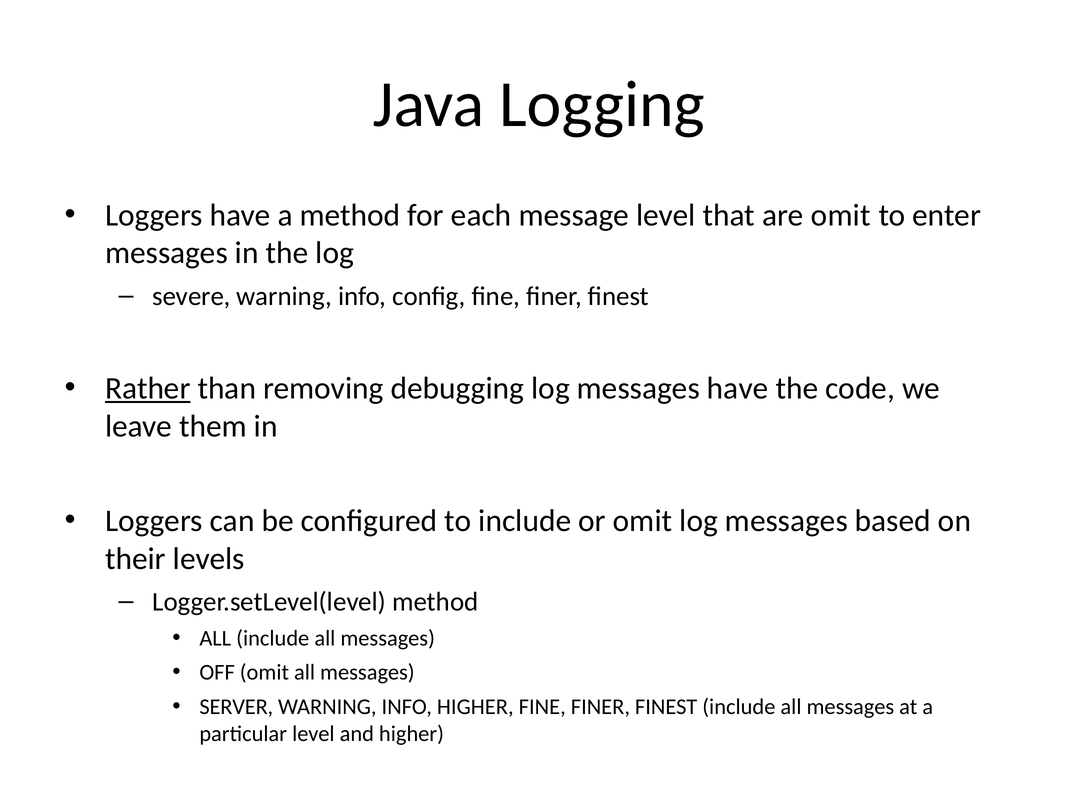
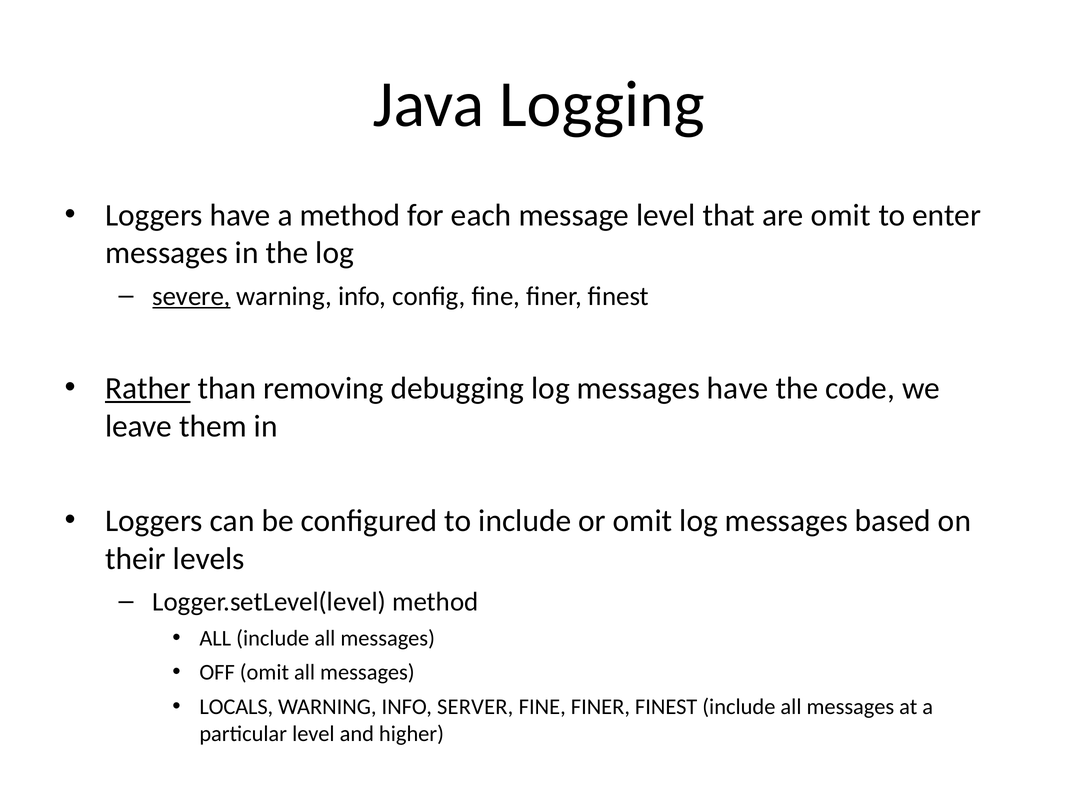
severe underline: none -> present
SERVER: SERVER -> LOCALS
INFO HIGHER: HIGHER -> SERVER
